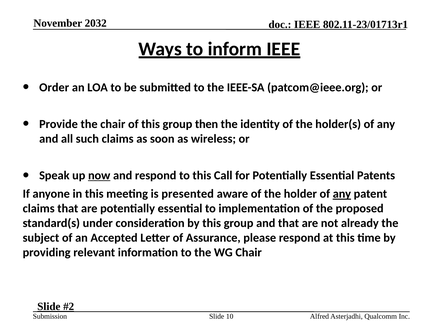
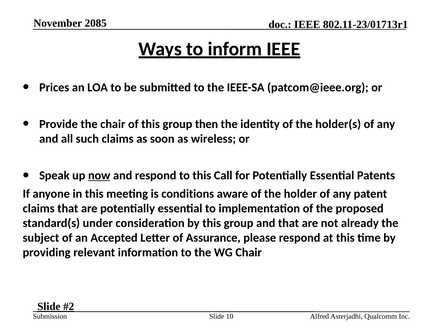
2032: 2032 -> 2085
Order: Order -> Prices
presented: presented -> conditions
any at (342, 193) underline: present -> none
